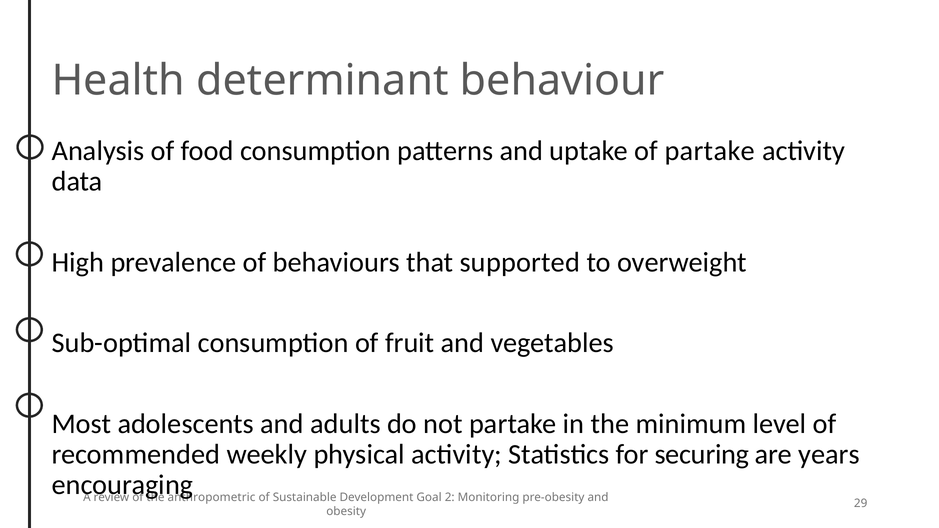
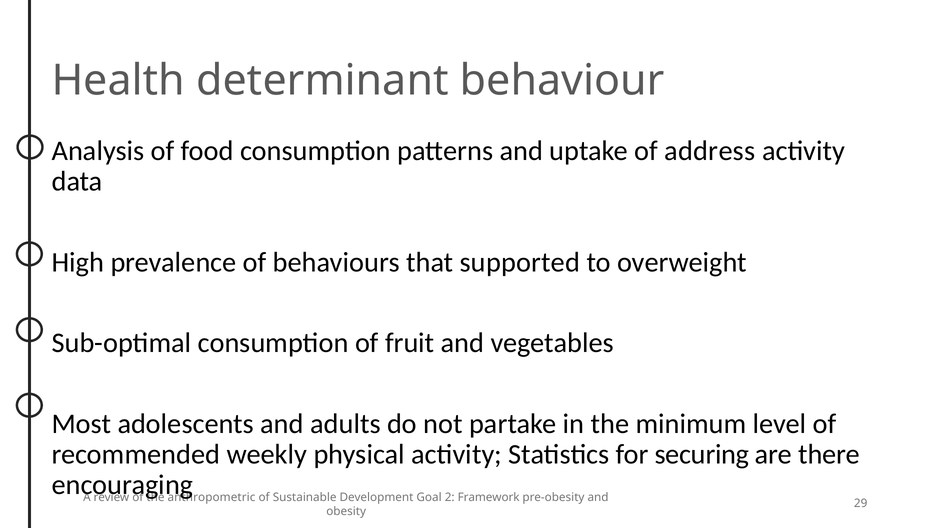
of partake: partake -> address
years: years -> there
Monitoring: Monitoring -> Framework
